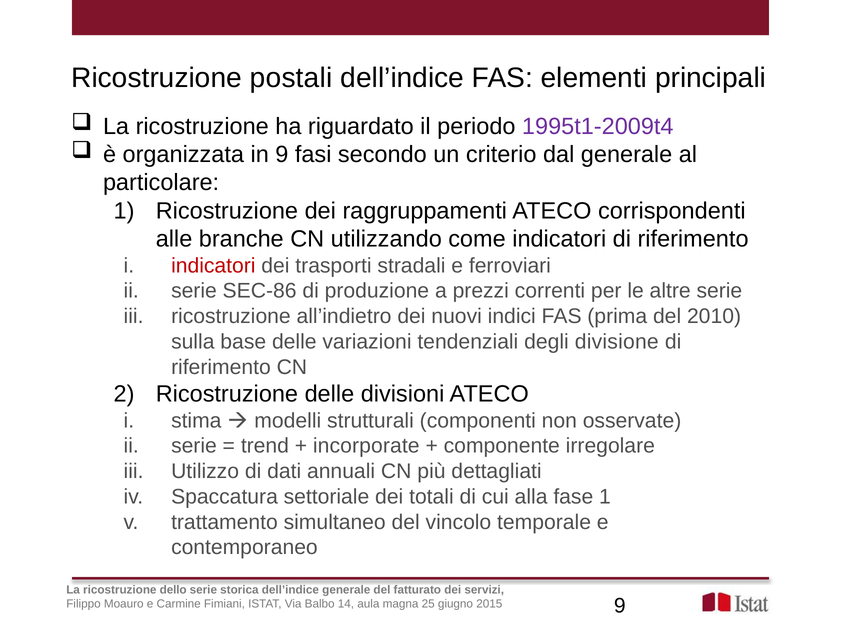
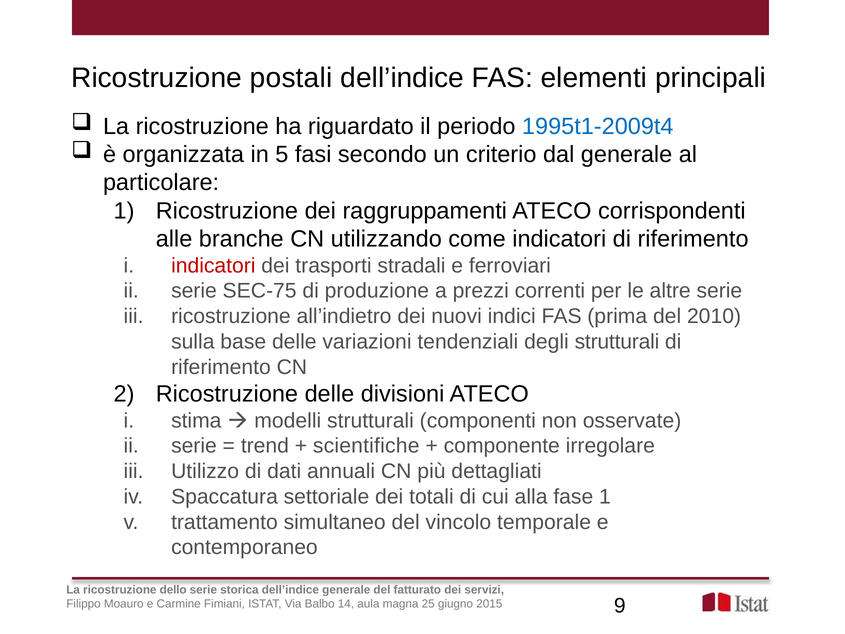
1995t1-2009t4 colour: purple -> blue
in 9: 9 -> 5
SEC-86: SEC-86 -> SEC-75
degli divisione: divisione -> strutturali
incorporate: incorporate -> scientifiche
